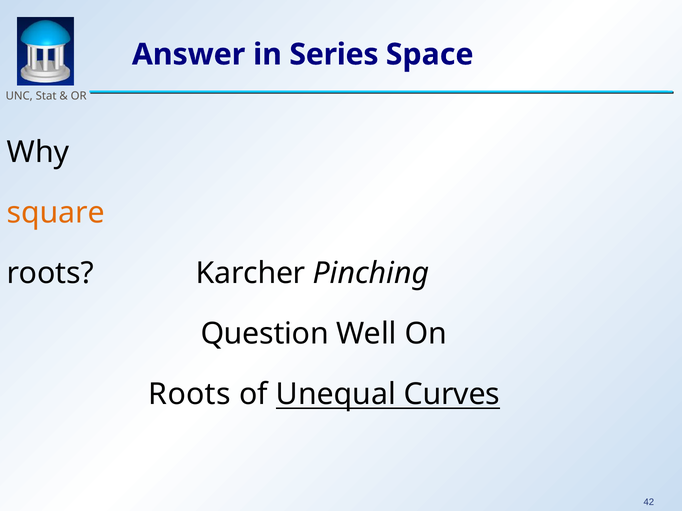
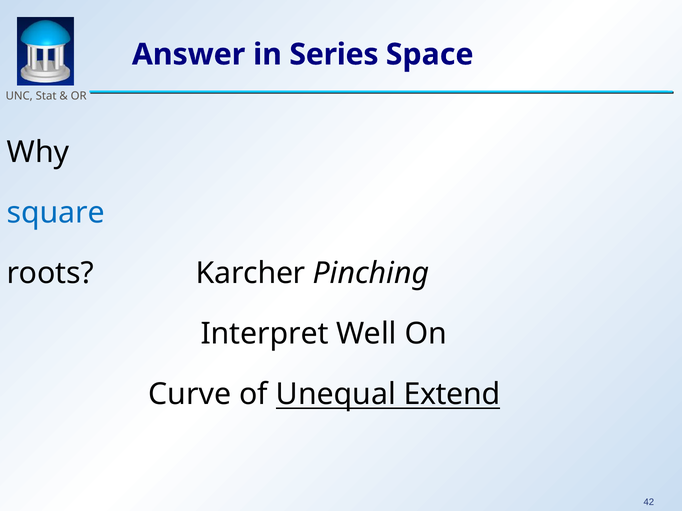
square colour: orange -> blue
Question: Question -> Interpret
Roots at (190, 395): Roots -> Curve
Curves: Curves -> Extend
